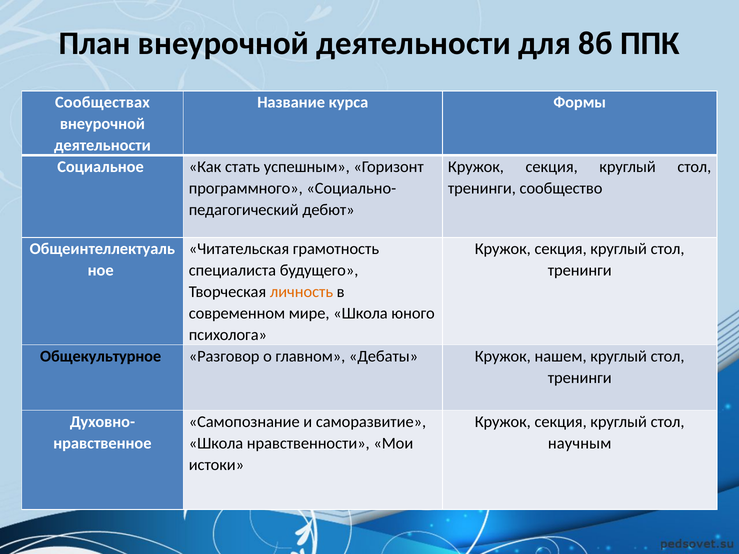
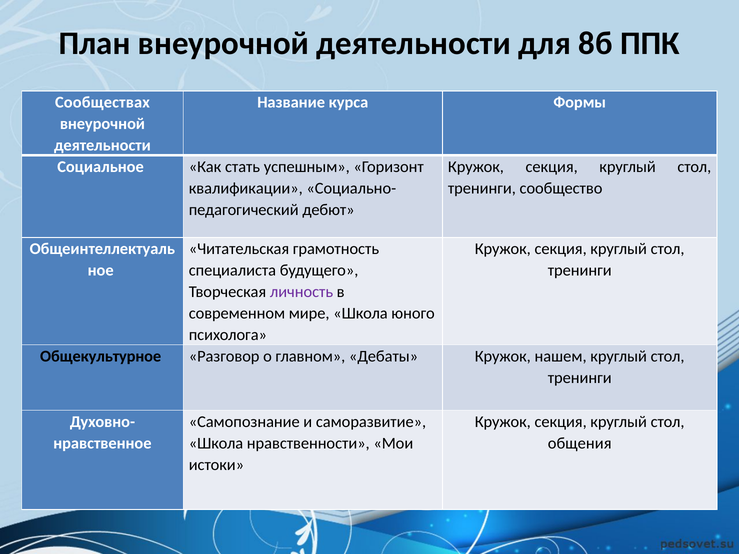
программного: программного -> квалификации
личность colour: orange -> purple
научным: научным -> общения
